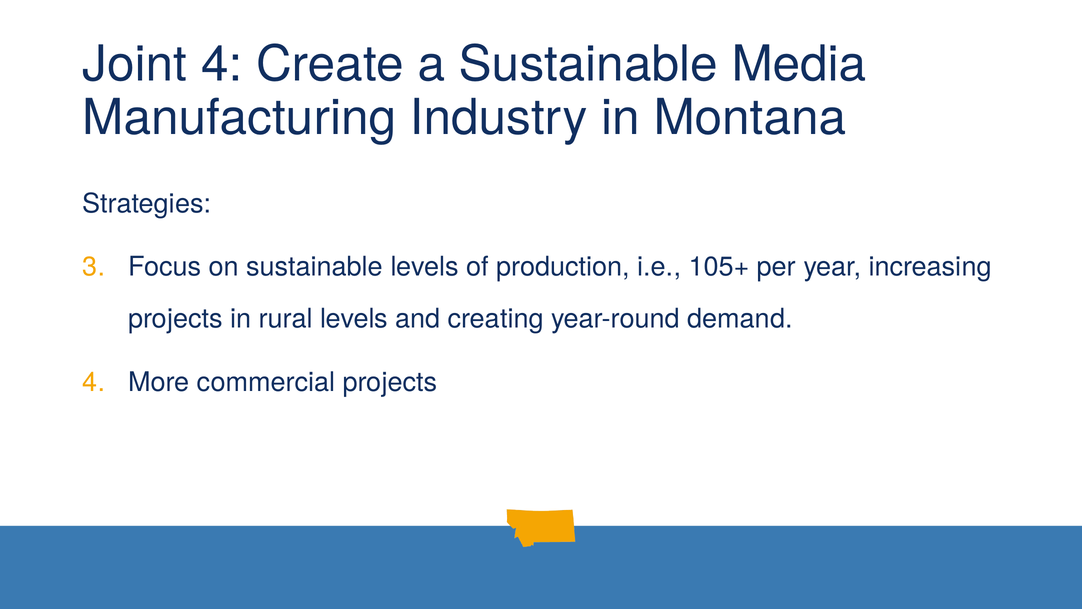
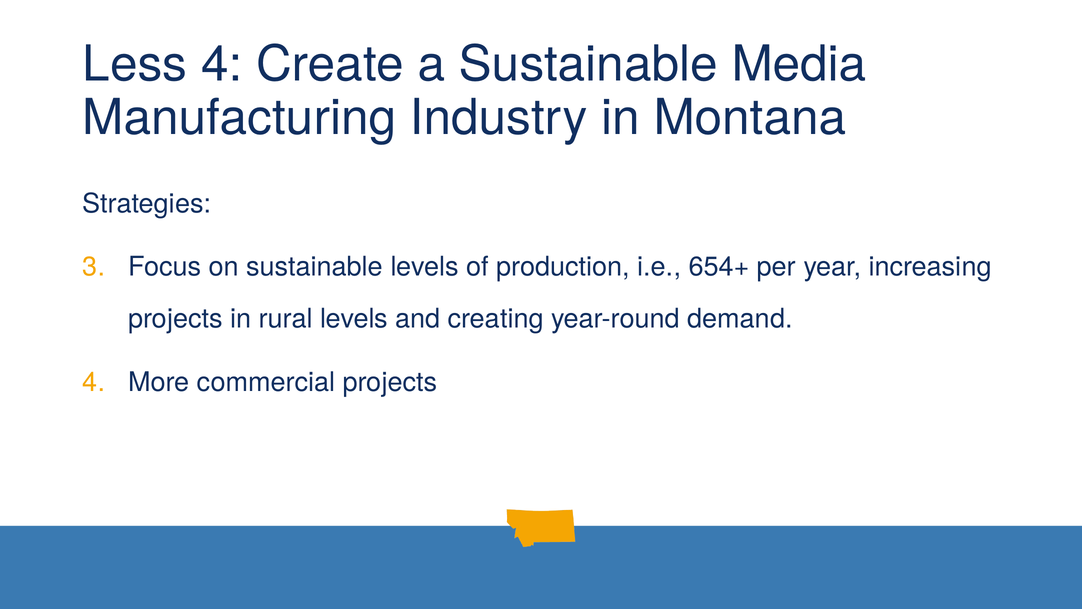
Joint: Joint -> Less
105+: 105+ -> 654+
